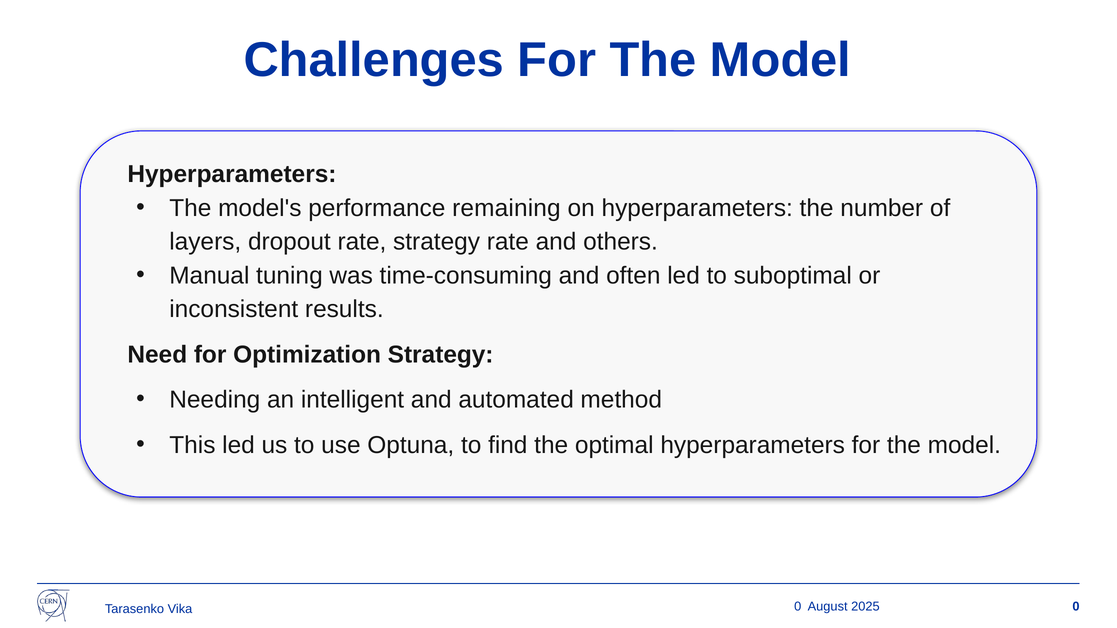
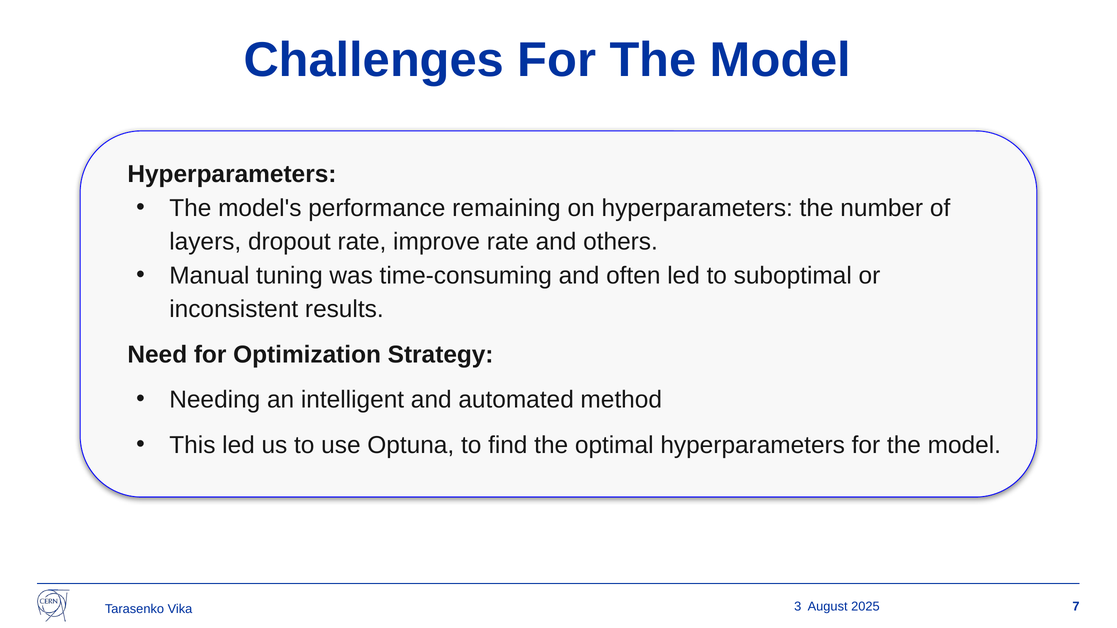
rate strategy: strategy -> improve
Vika 0: 0 -> 3
2025 0: 0 -> 7
